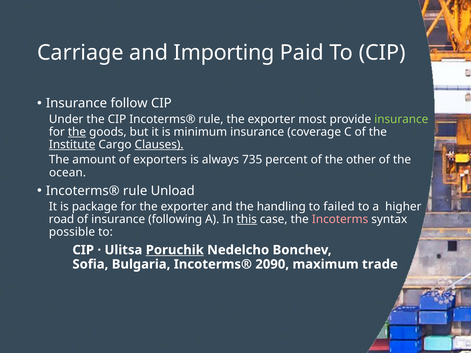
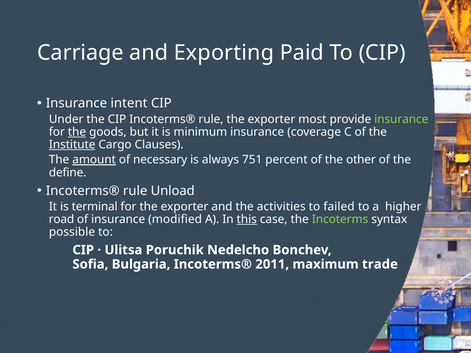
Importing: Importing -> Exporting
follow: follow -> intent
Clauses underline: present -> none
amount underline: none -> present
exporters: exporters -> necessary
735: 735 -> 751
ocean: ocean -> define
package: package -> terminal
handling: handling -> activities
following: following -> modified
Incoterms colour: pink -> light green
Poruchik underline: present -> none
2090: 2090 -> 2011
